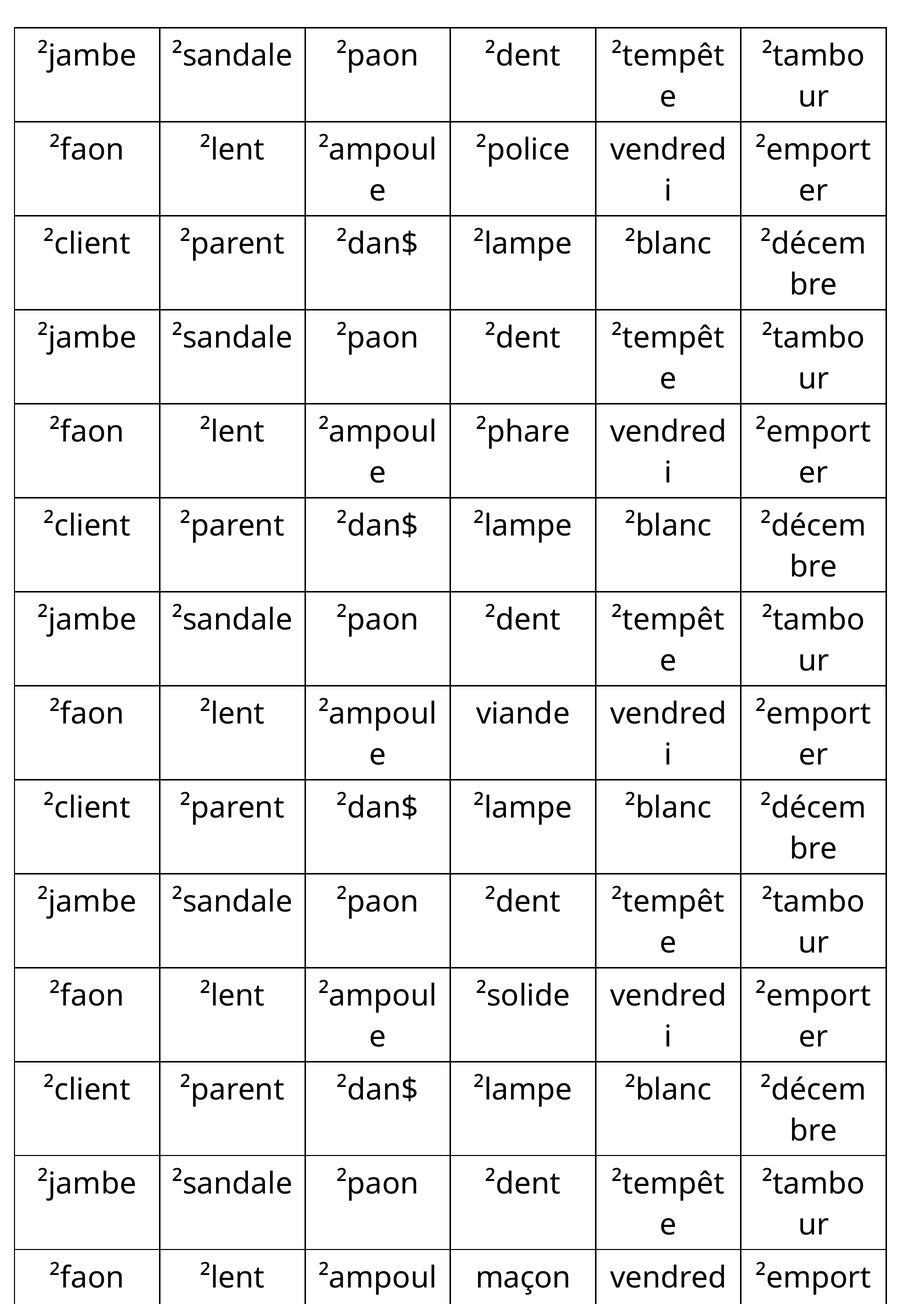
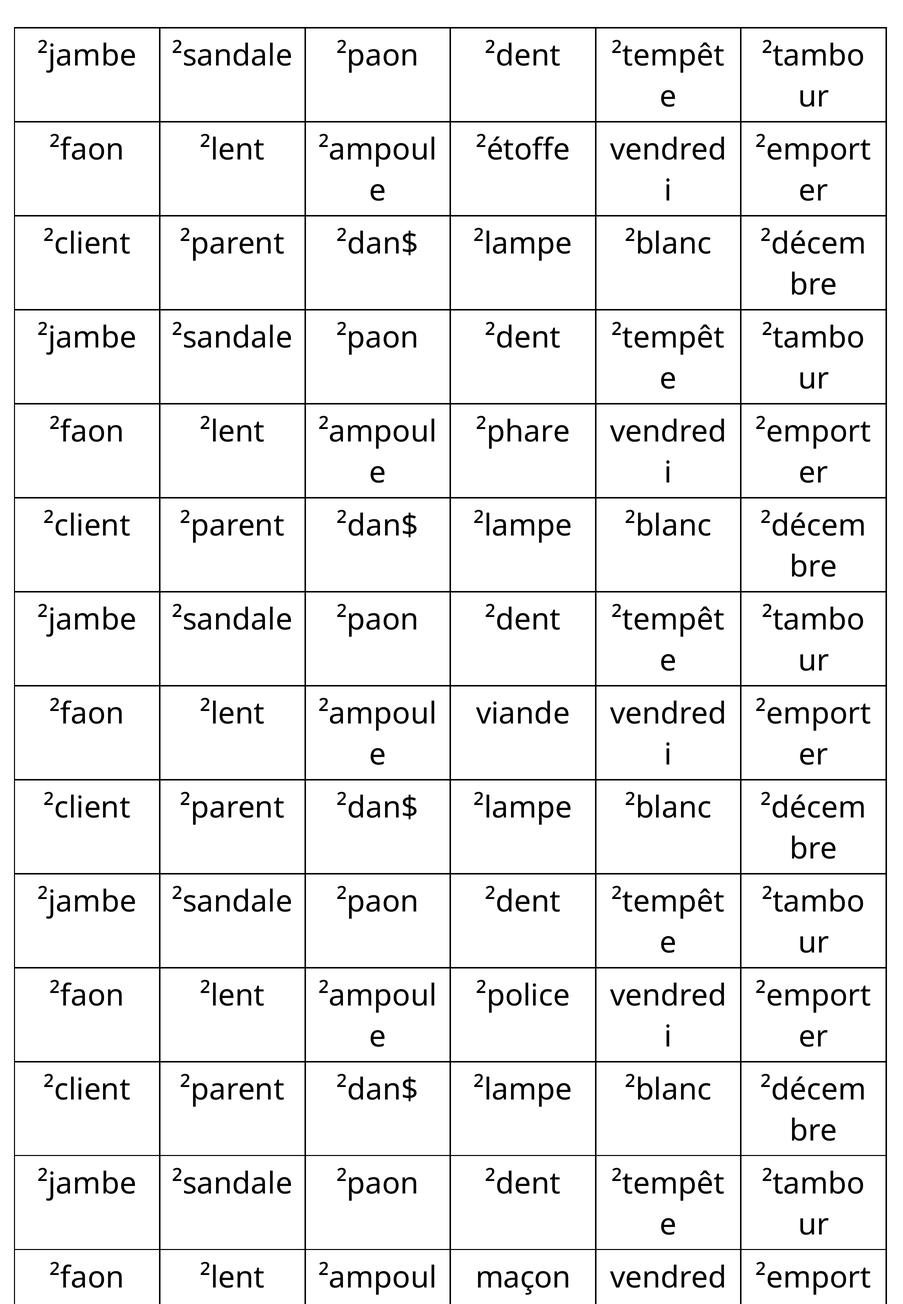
²police: ²police -> ²étoffe
²solide: ²solide -> ²police
